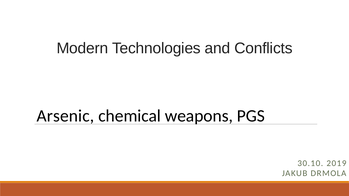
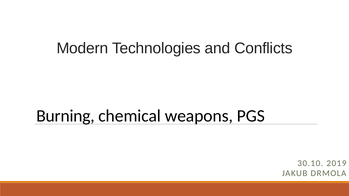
Arsenic: Arsenic -> Burning
